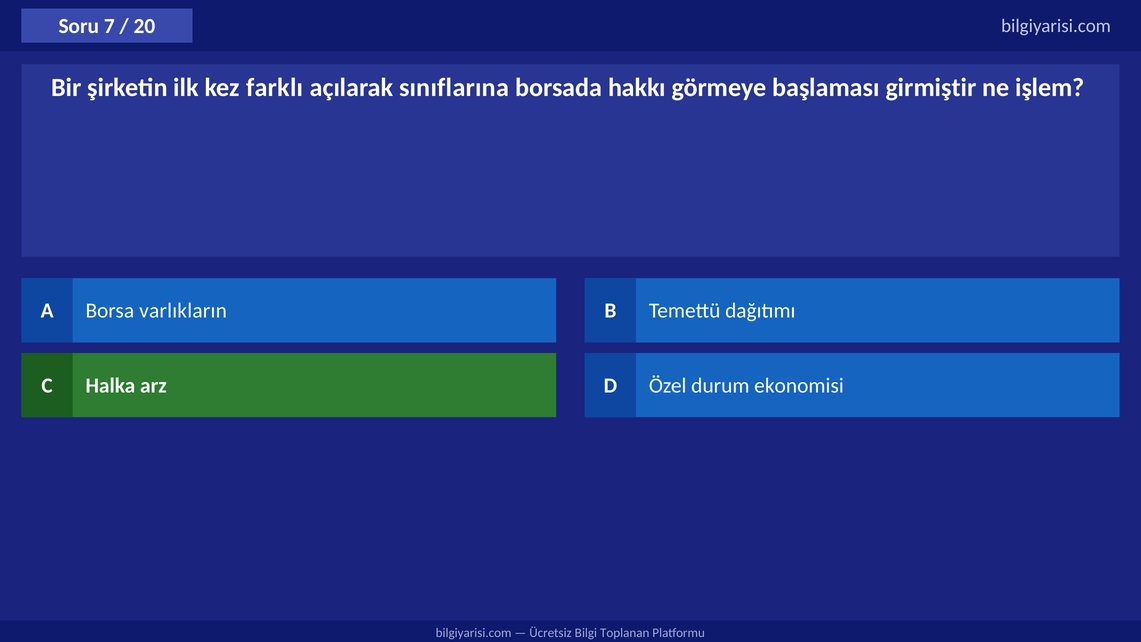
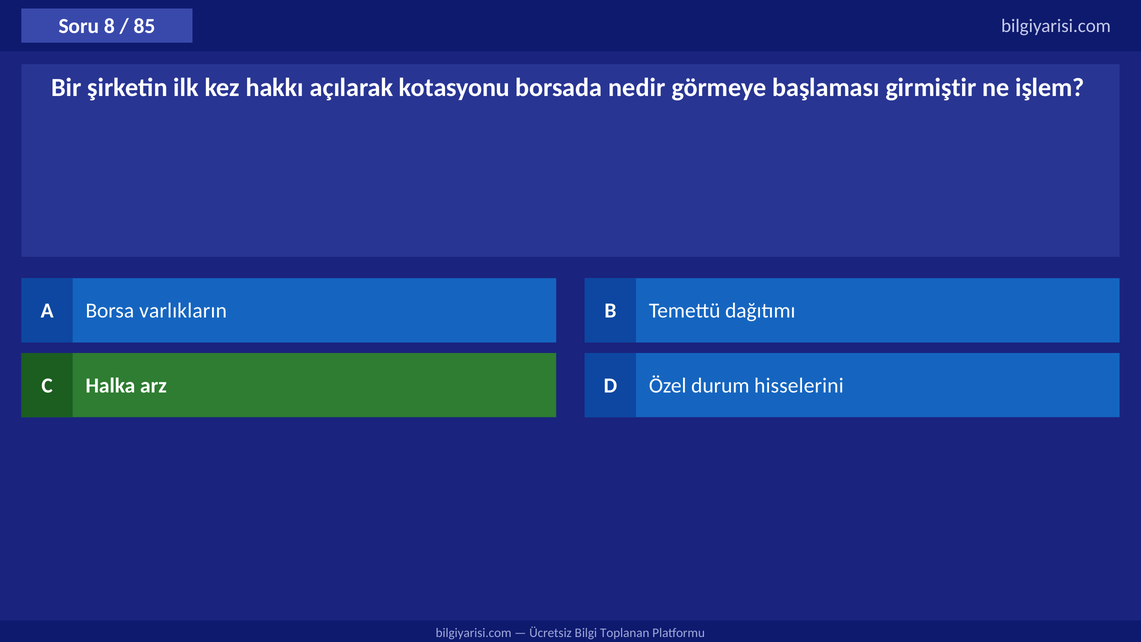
7: 7 -> 8
20: 20 -> 85
farklı: farklı -> hakkı
sınıflarına: sınıflarına -> kotasyonu
hakkı: hakkı -> nedir
ekonomisi: ekonomisi -> hisselerini
